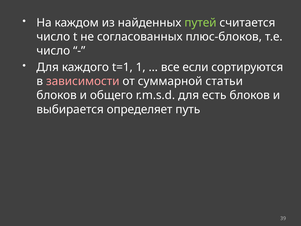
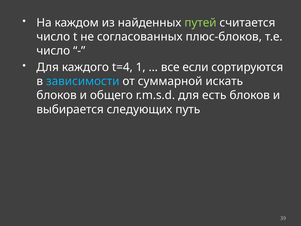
t=1: t=1 -> t=4
зависимости colour: pink -> light blue
статьи: статьи -> искать
определяет: определяет -> следующих
